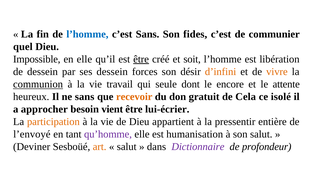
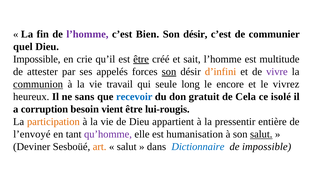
l’homme at (87, 34) colour: blue -> purple
c’est Sans: Sans -> Bien
fides at (195, 34): fides -> désir
en elle: elle -> crie
soit: soit -> sait
libération: libération -> multitude
de dessein: dessein -> attester
ses dessein: dessein -> appelés
son at (169, 72) underline: none -> present
vivre colour: orange -> purple
dont: dont -> long
attente: attente -> vivrez
recevoir colour: orange -> blue
approcher: approcher -> corruption
lui-écrier: lui-écrier -> lui-rougis
salut at (261, 134) underline: none -> present
Dictionnaire colour: purple -> blue
de profondeur: profondeur -> impossible
